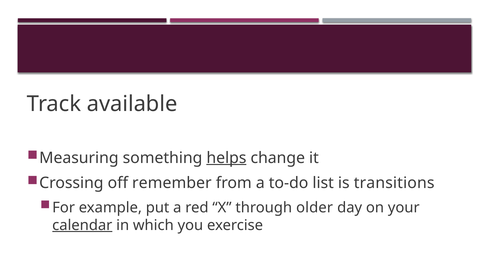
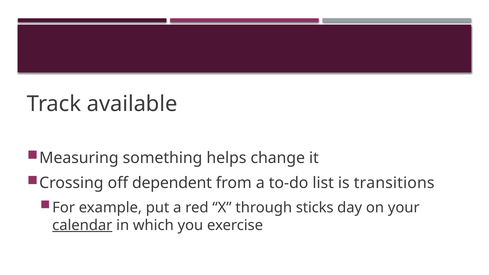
helps underline: present -> none
remember: remember -> dependent
older: older -> sticks
